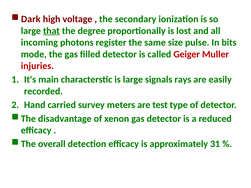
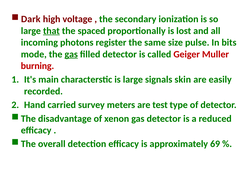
degree: degree -> spaced
gas at (71, 54) underline: none -> present
injuries: injuries -> burning
rays: rays -> skin
31: 31 -> 69
